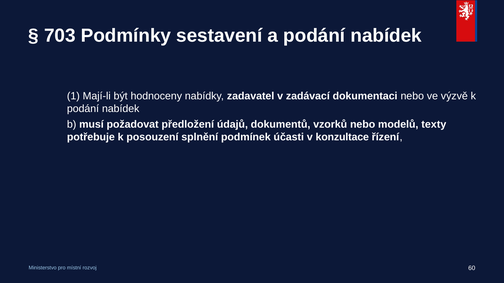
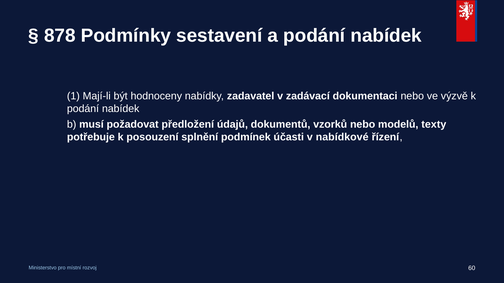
703: 703 -> 878
konzultace: konzultace -> nabídkové
